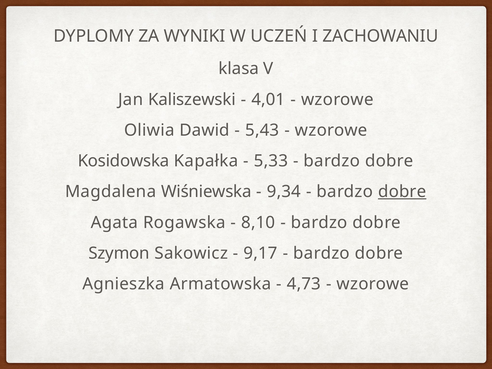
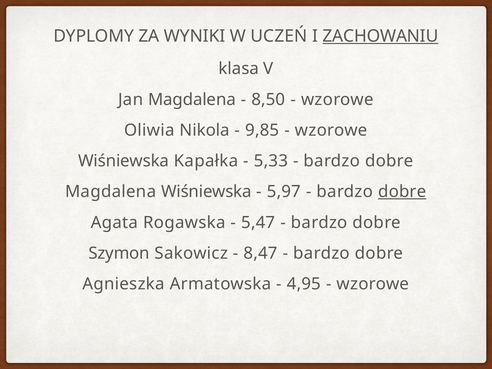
ZACHOWANIU underline: none -> present
Jan Kaliszewski: Kaliszewski -> Magdalena
4,01: 4,01 -> 8,50
Dawid: Dawid -> Nikola
5,43: 5,43 -> 9,85
Kosidowska at (124, 161): Kosidowska -> Wiśniewska
9,34: 9,34 -> 5,97
8,10: 8,10 -> 5,47
9,17: 9,17 -> 8,47
4,73: 4,73 -> 4,95
